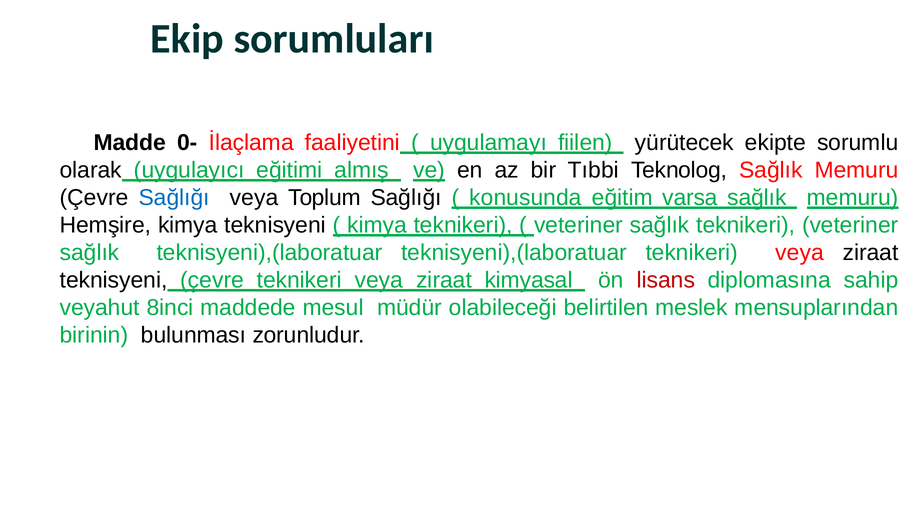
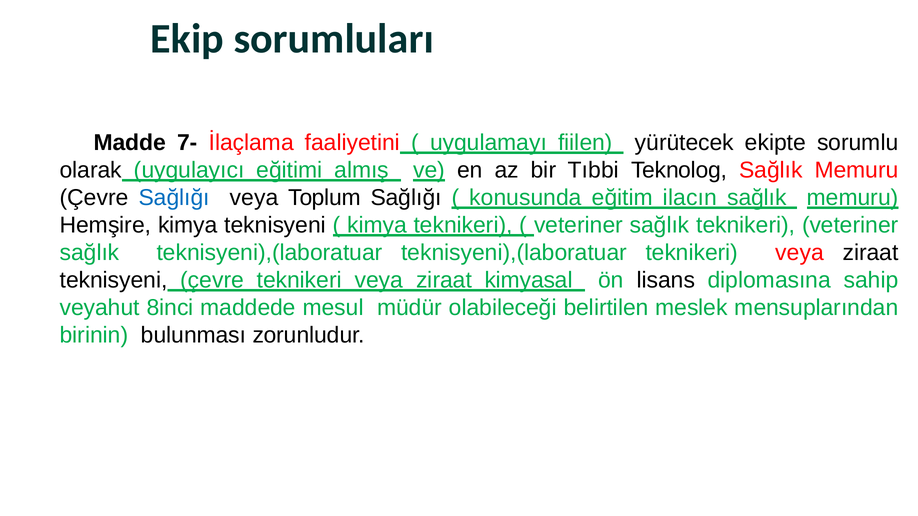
0-: 0- -> 7-
varsa: varsa -> ilacın
lisans colour: red -> black
